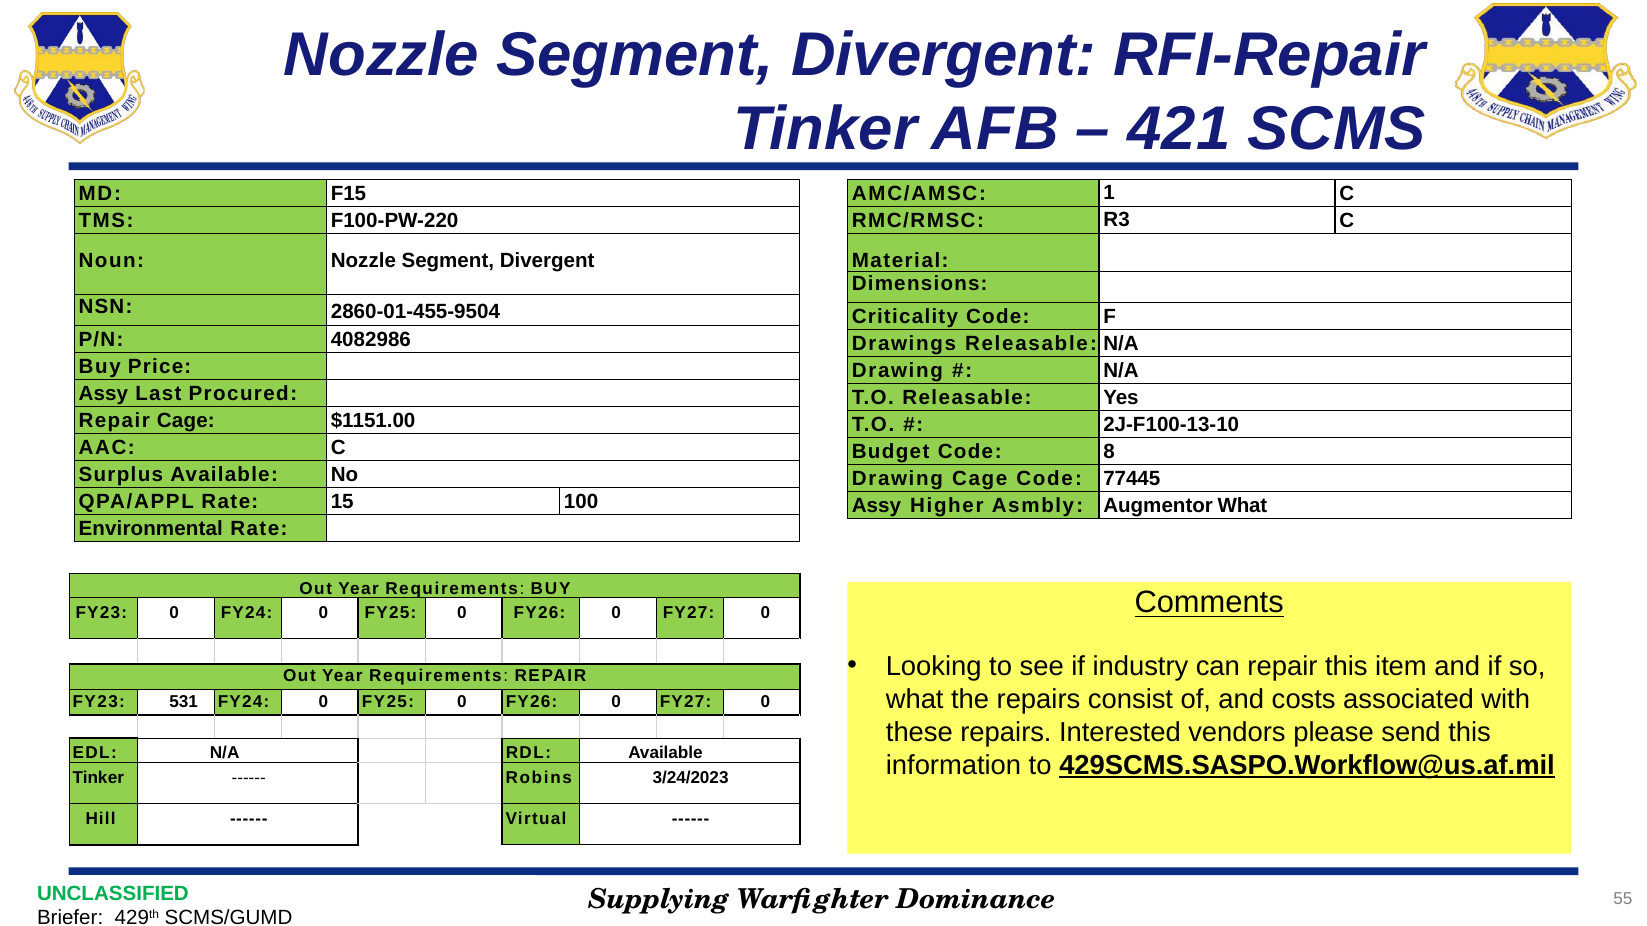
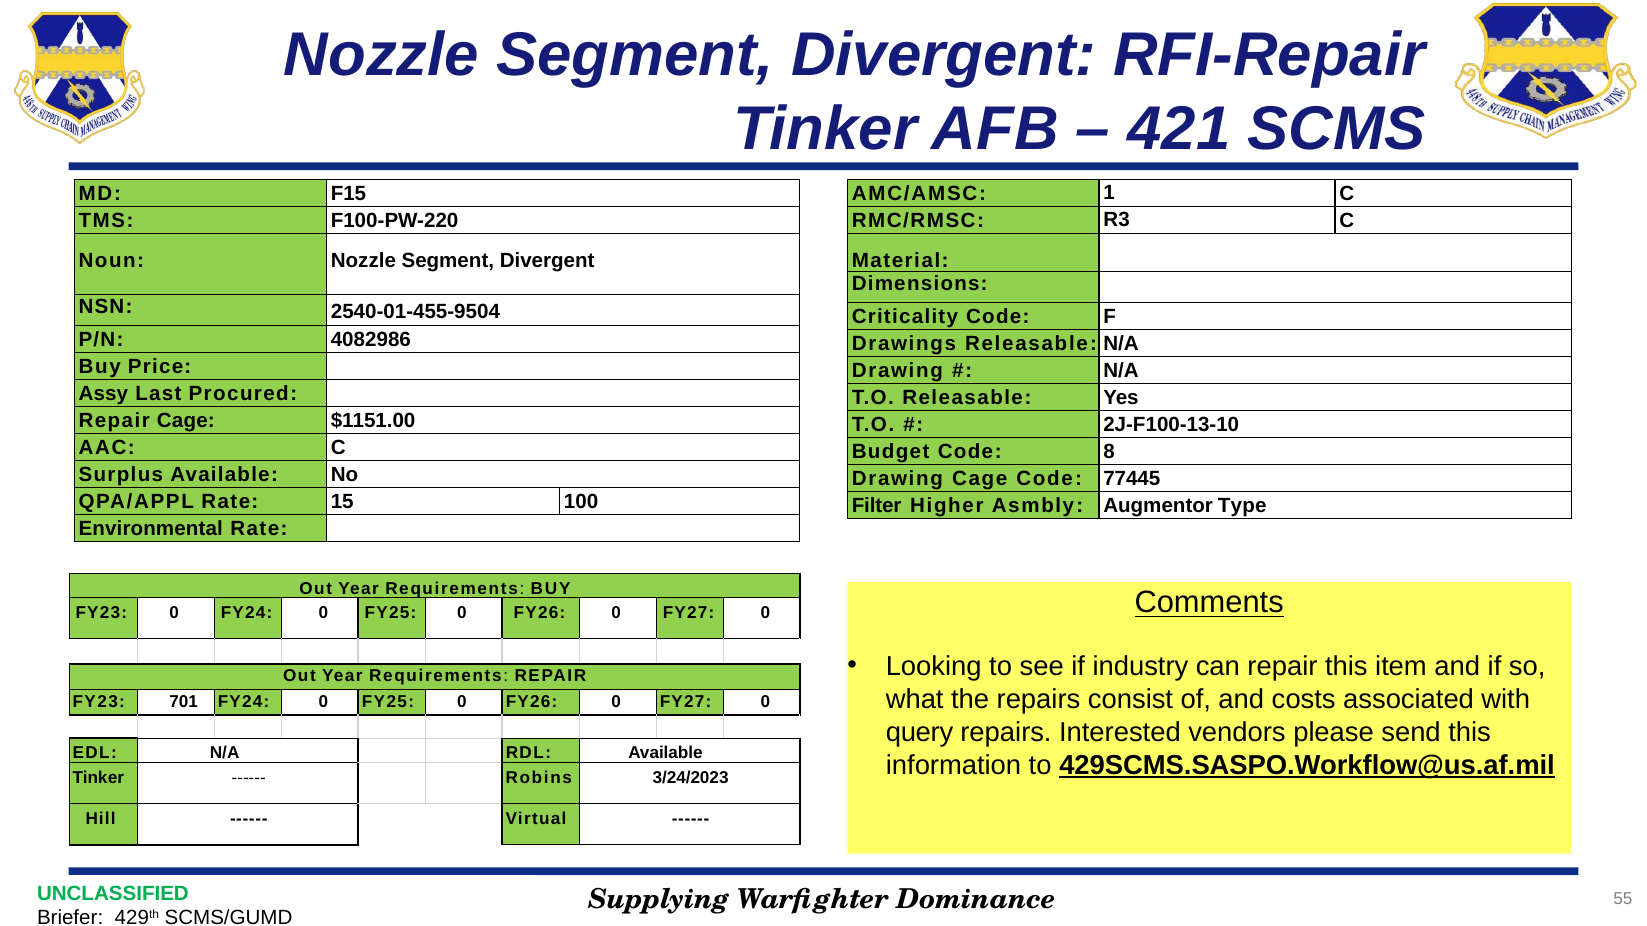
2860-01-455-9504: 2860-01-455-9504 -> 2540-01-455-9504
Assy at (877, 506): Assy -> Filter
Augmentor What: What -> Type
531: 531 -> 701
these: these -> query
